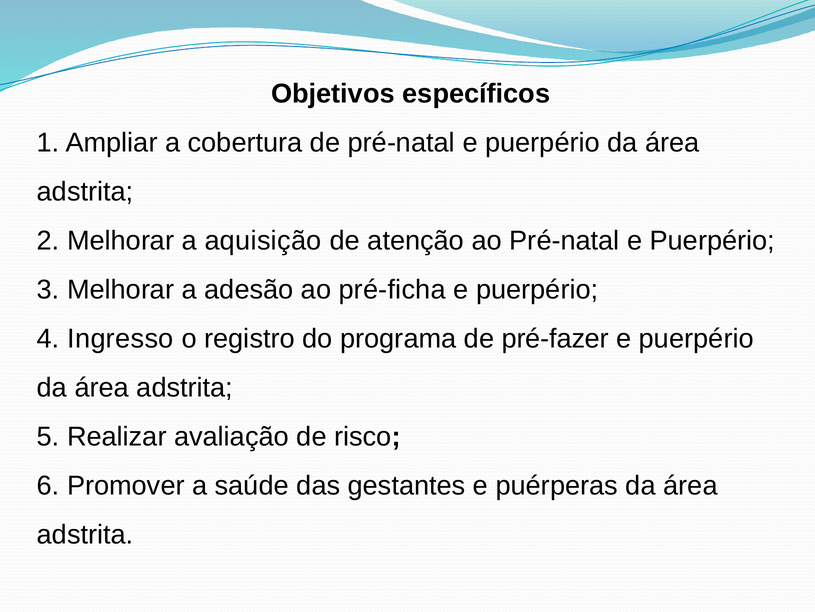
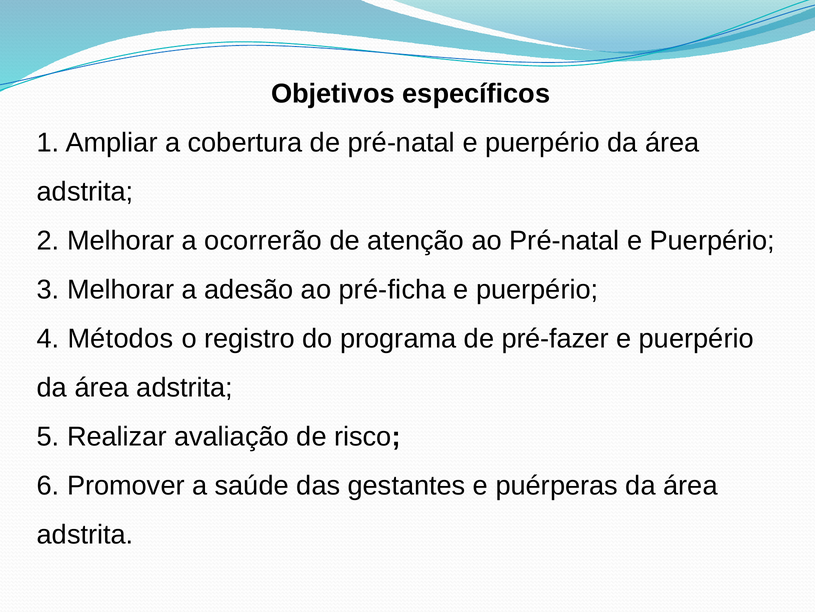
aquisição: aquisição -> ocorrerão
Ingresso: Ingresso -> Métodos
